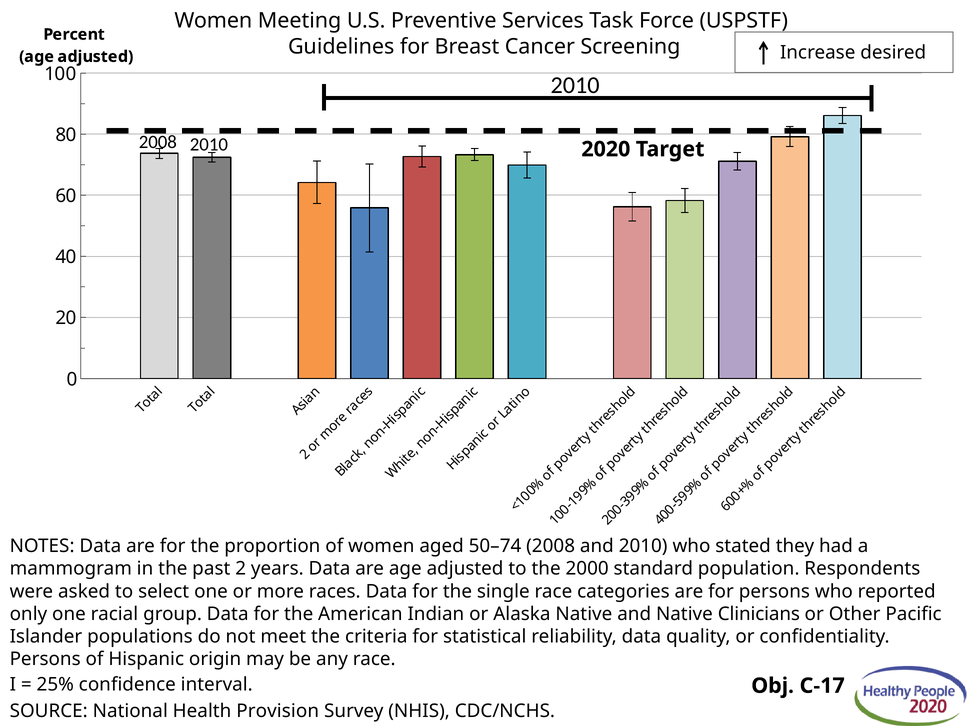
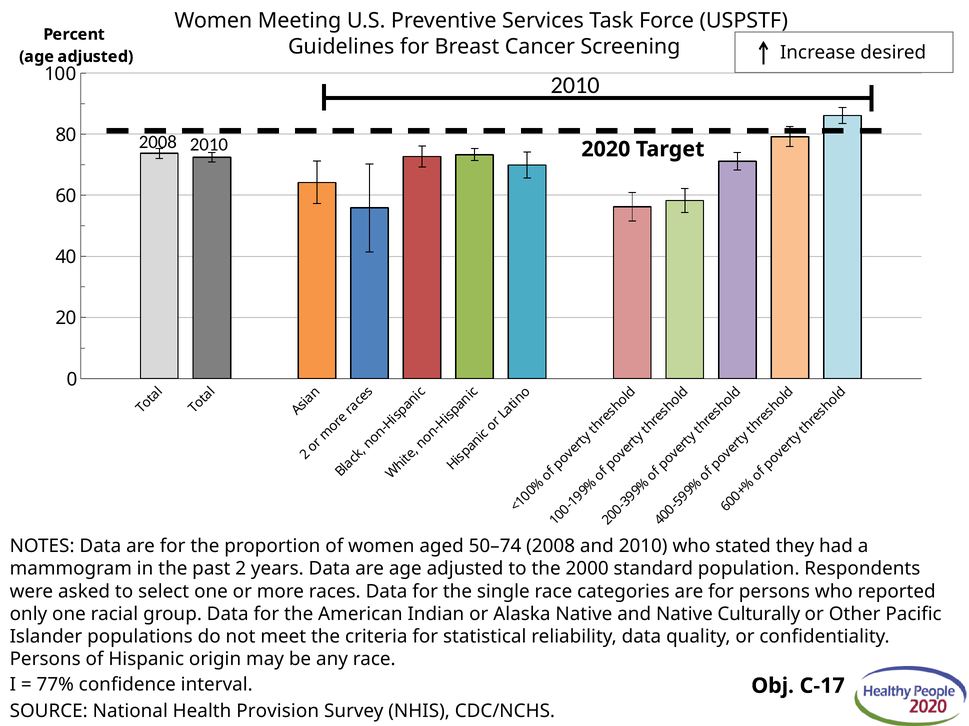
Clinicians: Clinicians -> Culturally
25%: 25% -> 77%
